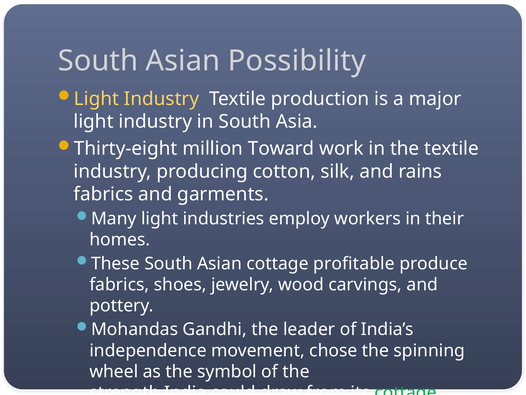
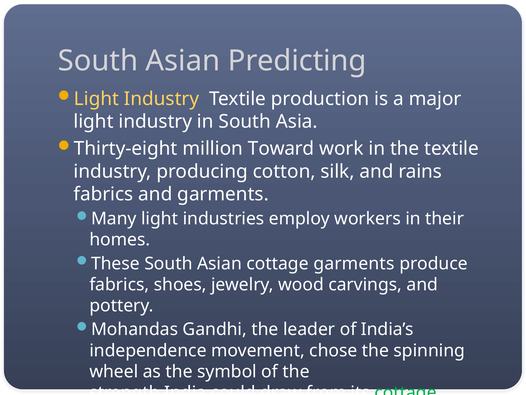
Possibility: Possibility -> Predicting
cottage profitable: profitable -> garments
